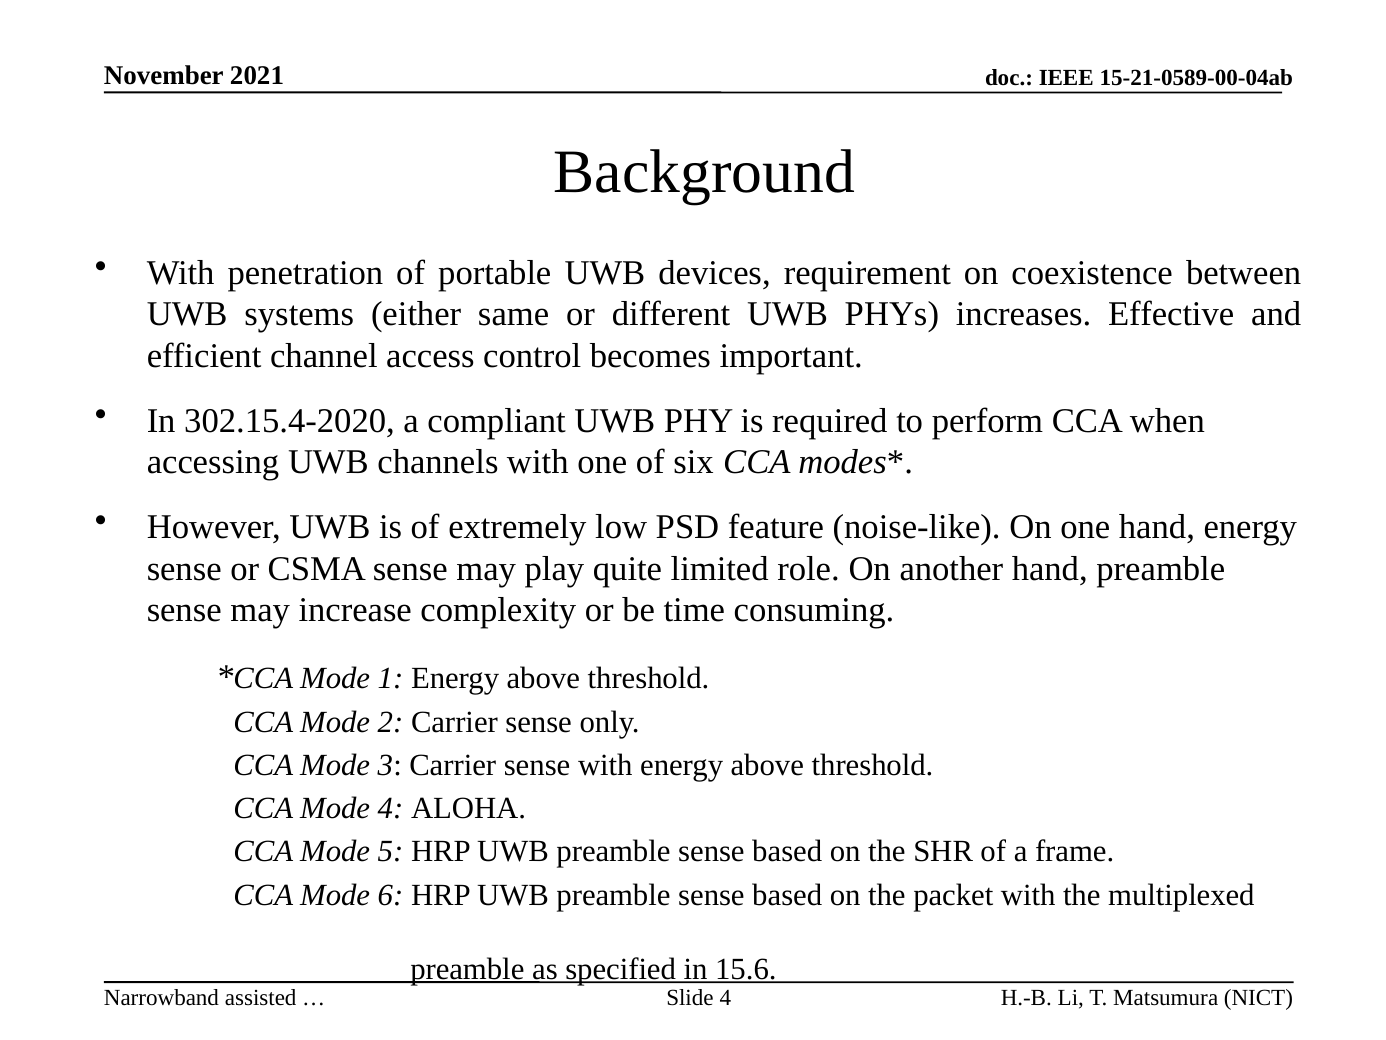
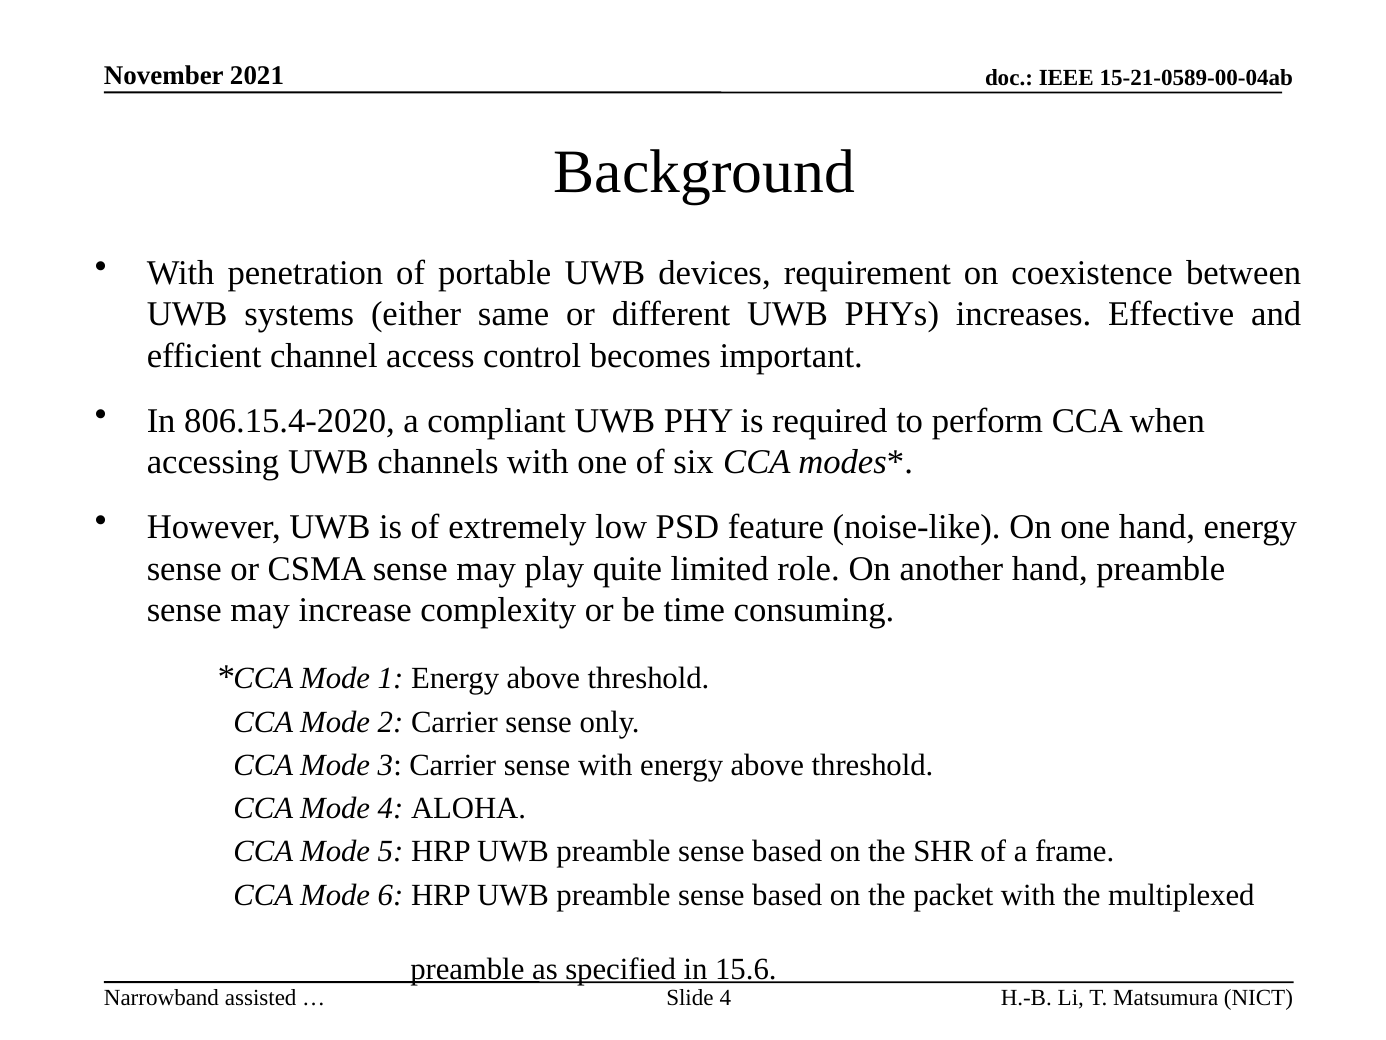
302.15.4-2020: 302.15.4-2020 -> 806.15.4-2020
